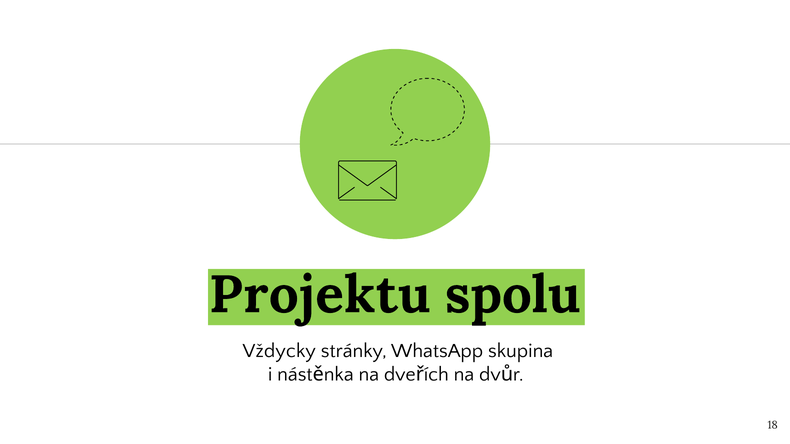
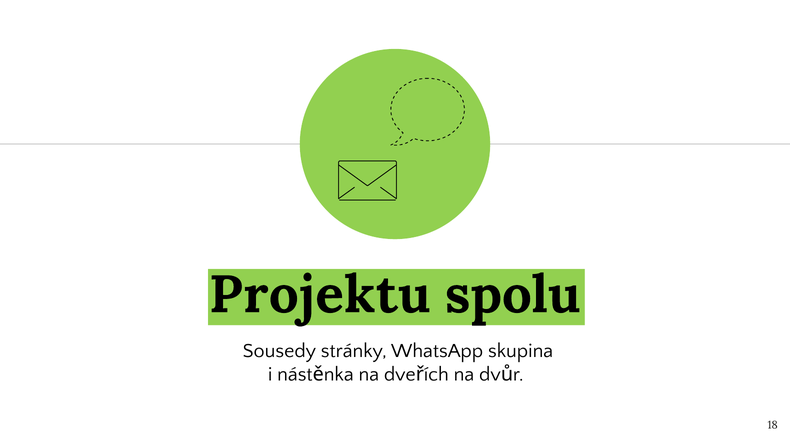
Vždycky: Vždycky -> Sousedy
